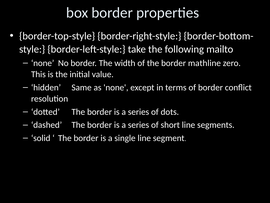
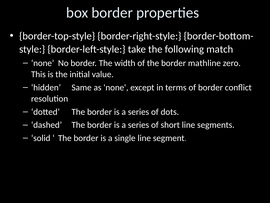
mailto: mailto -> match
